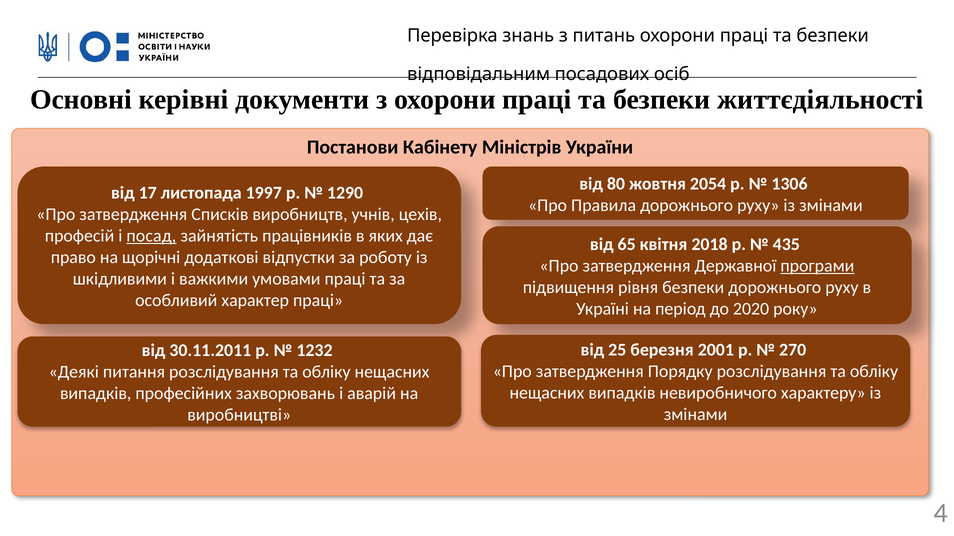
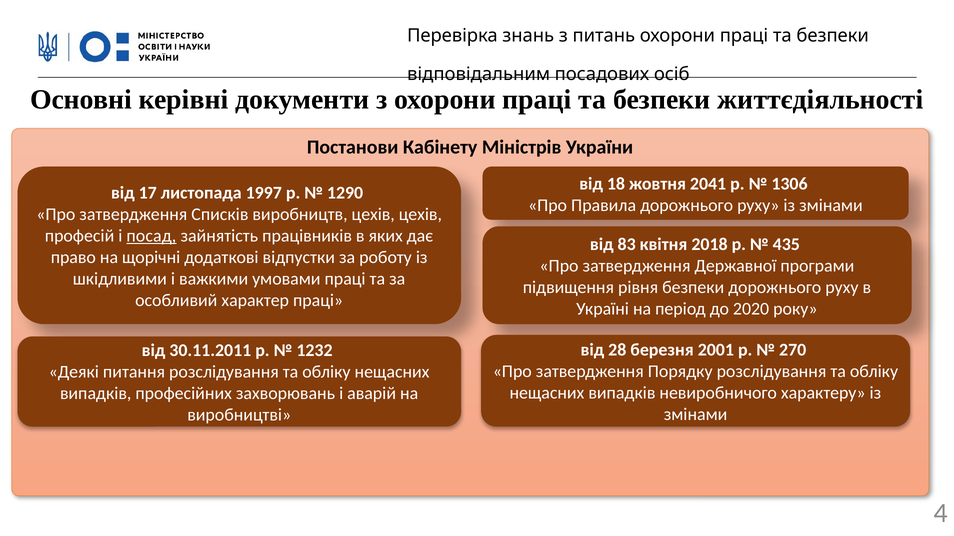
80: 80 -> 18
2054: 2054 -> 2041
виробництв учнів: учнів -> цехів
65: 65 -> 83
програми underline: present -> none
25: 25 -> 28
